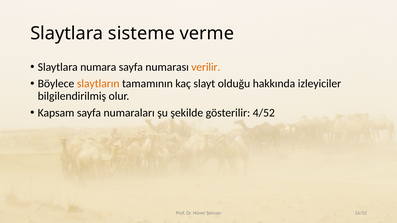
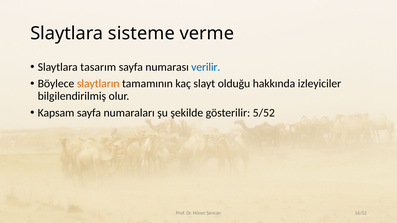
numara: numara -> tasarım
verilir colour: orange -> blue
4/52: 4/52 -> 5/52
